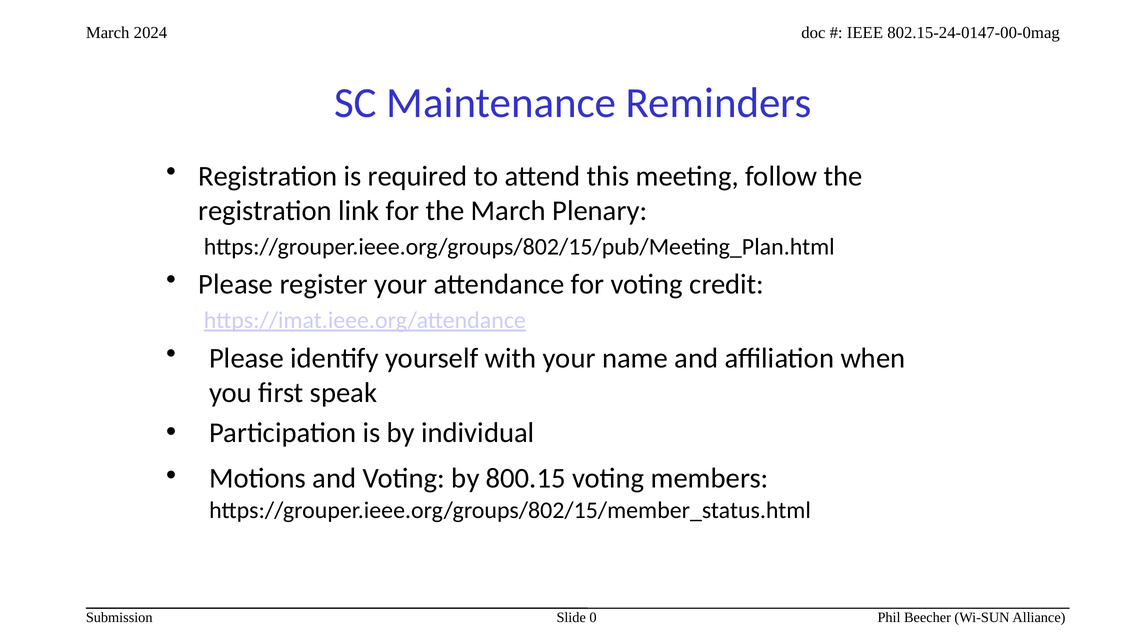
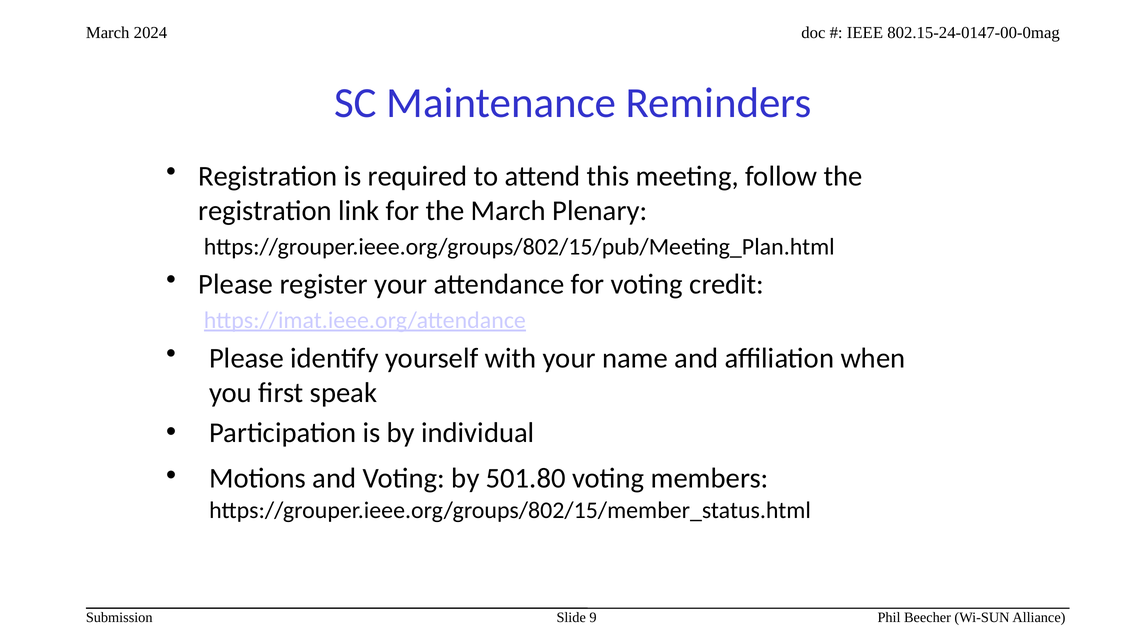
800.15: 800.15 -> 501.80
0: 0 -> 9
